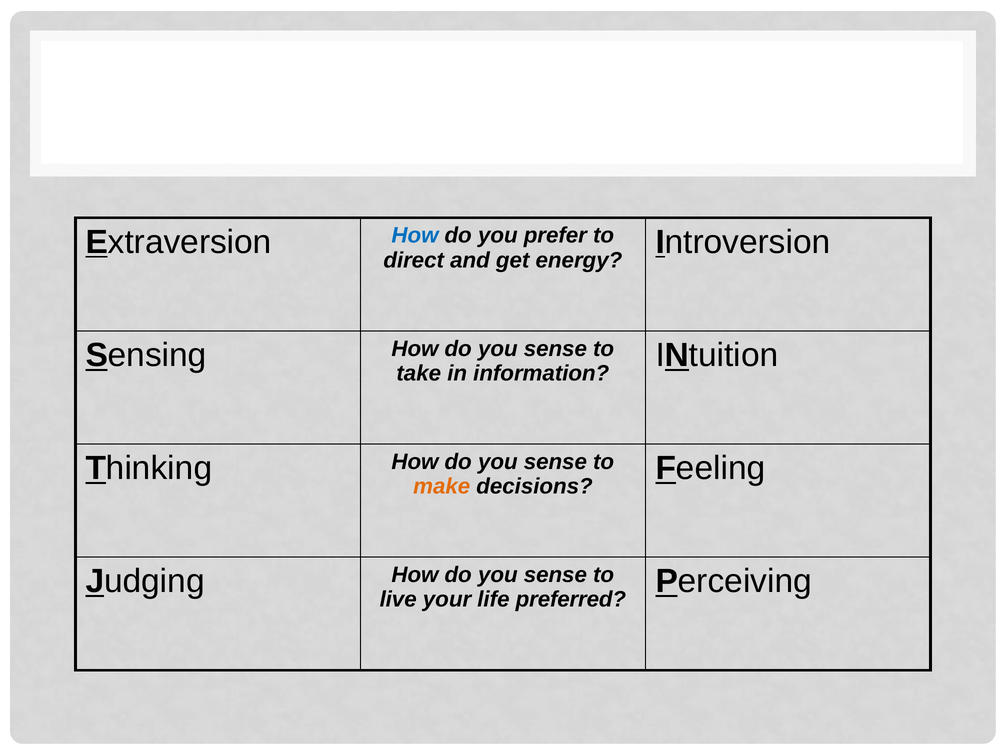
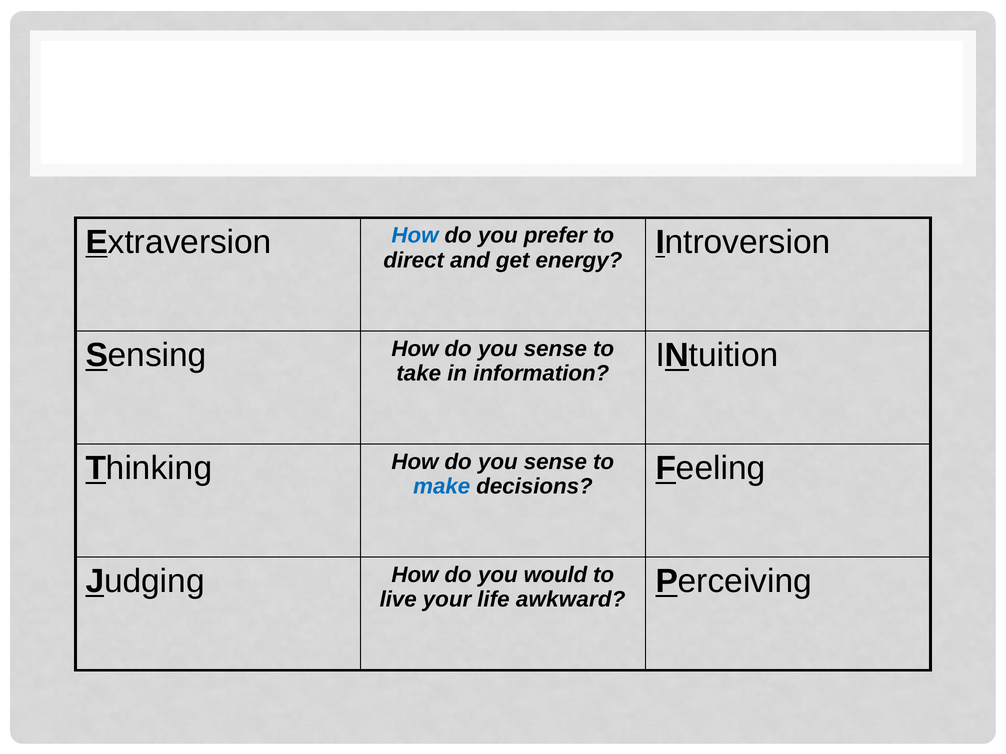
make colour: orange -> blue
sense at (555, 575): sense -> would
preferred: preferred -> awkward
